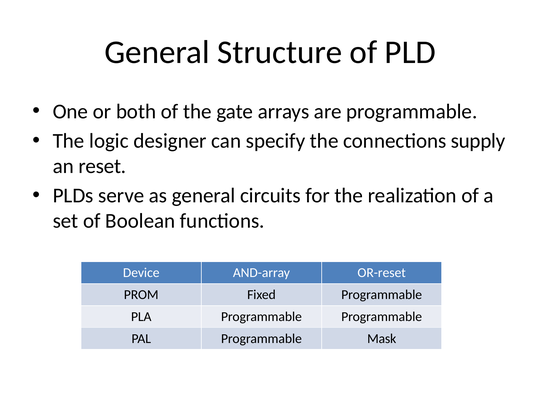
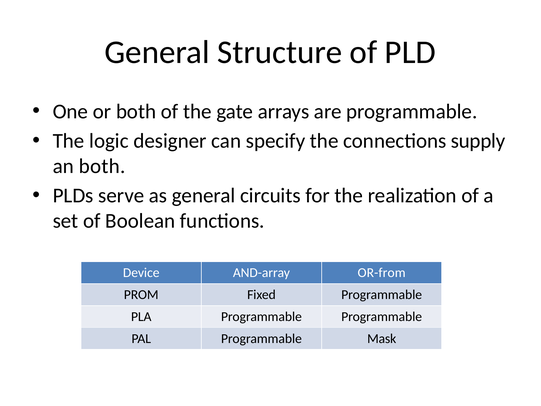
an reset: reset -> both
OR-reset: OR-reset -> OR-from
